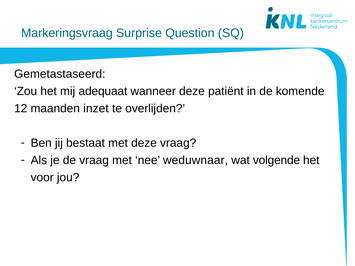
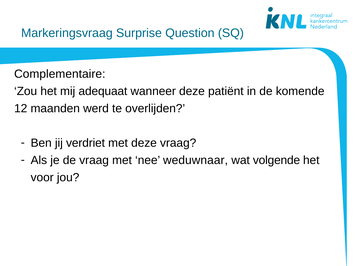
Gemetastaseerd: Gemetastaseerd -> Complementaire
inzet: inzet -> werd
bestaat: bestaat -> verdriet
